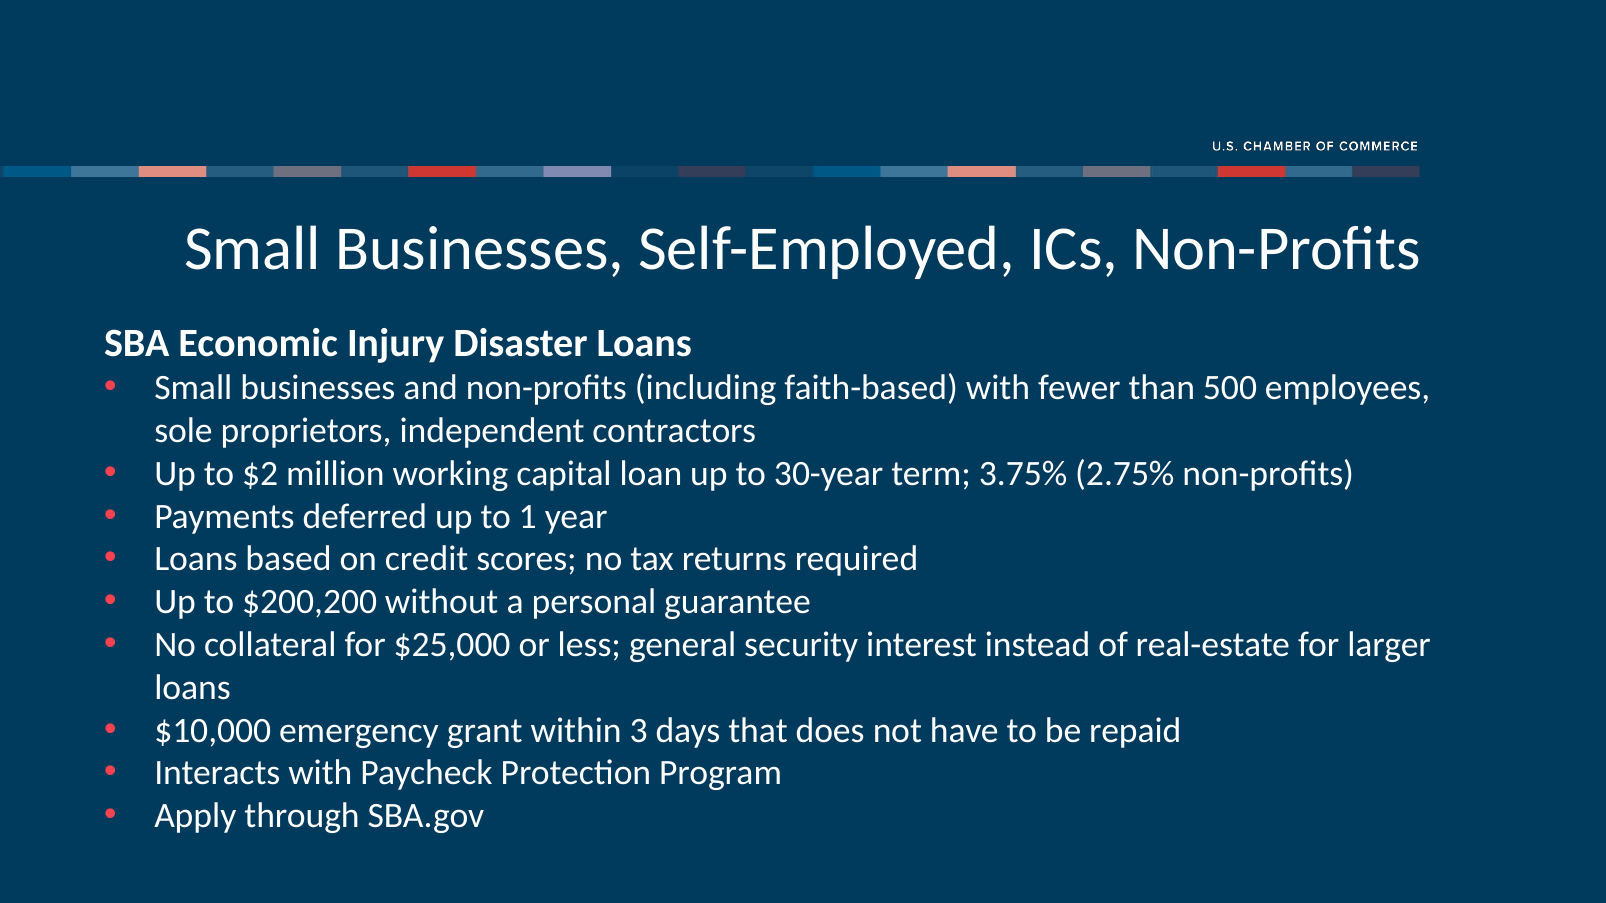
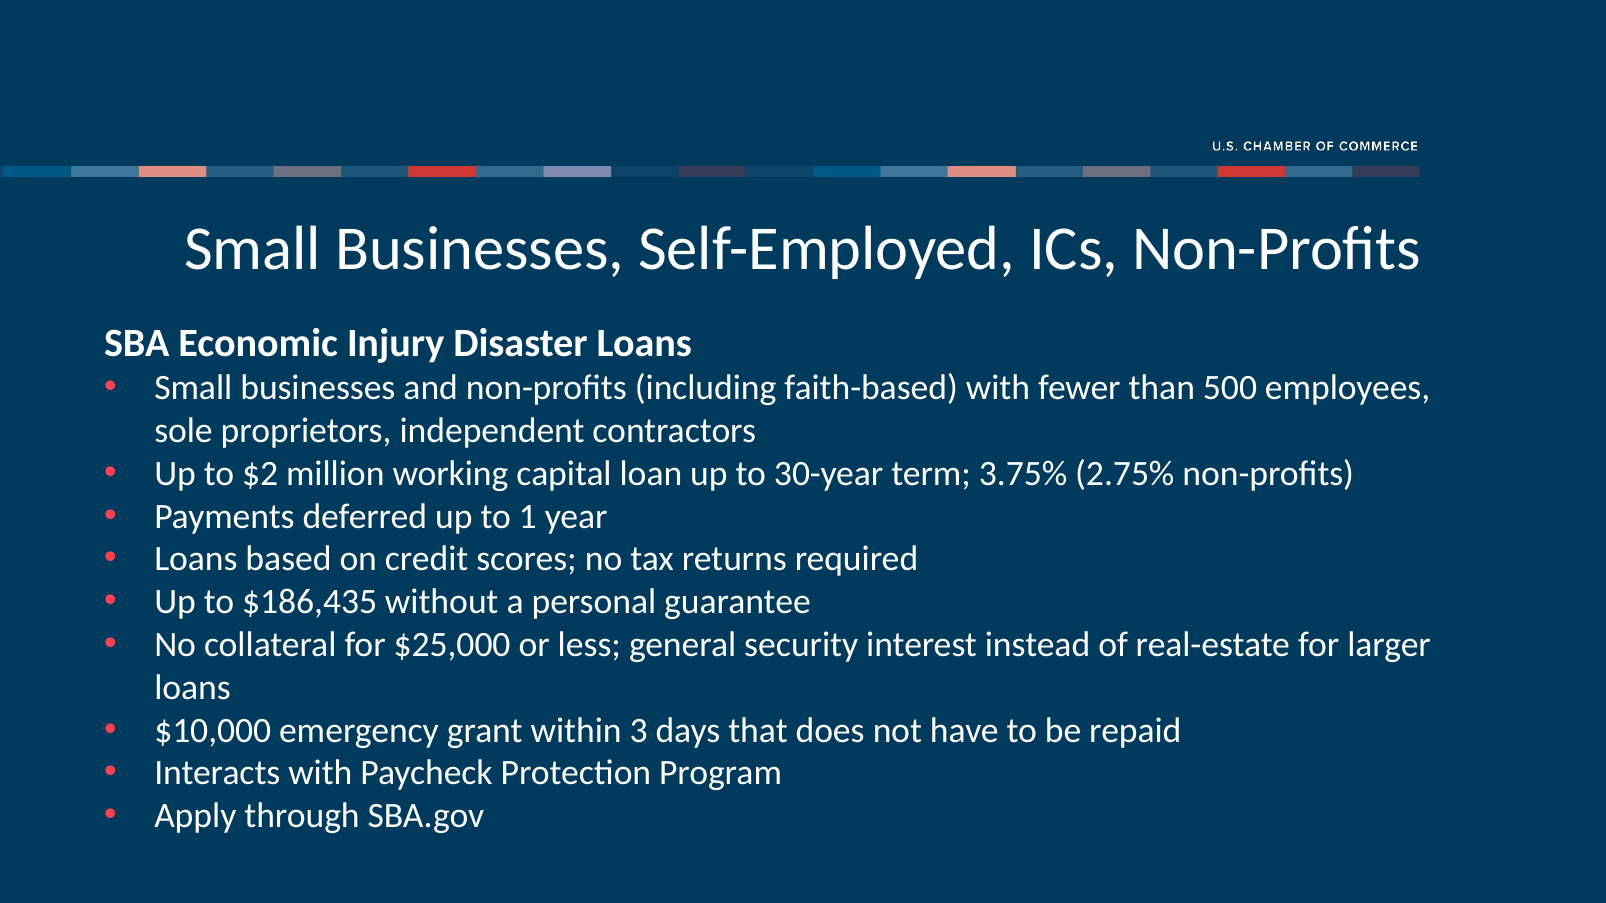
$200,200: $200,200 -> $186,435
